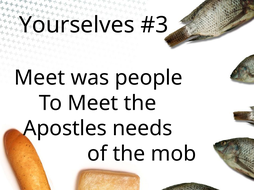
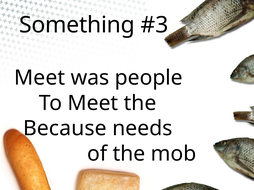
Yourselves: Yourselves -> Something
Apostles: Apostles -> Because
